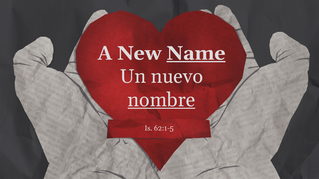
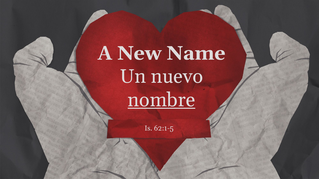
Name underline: present -> none
